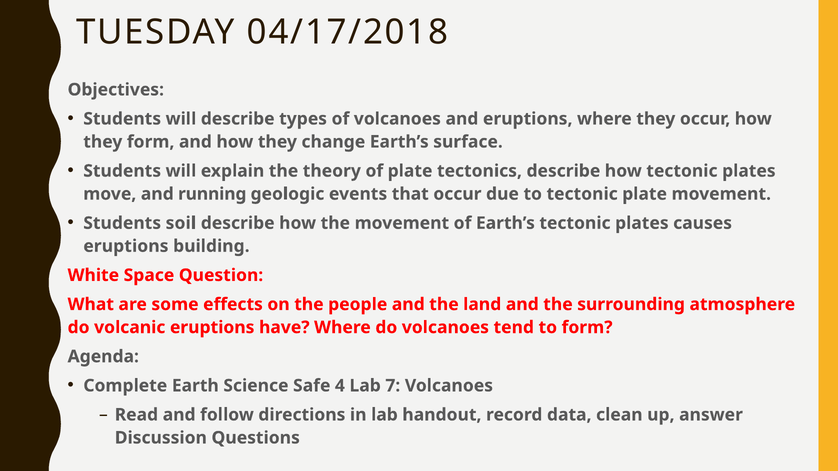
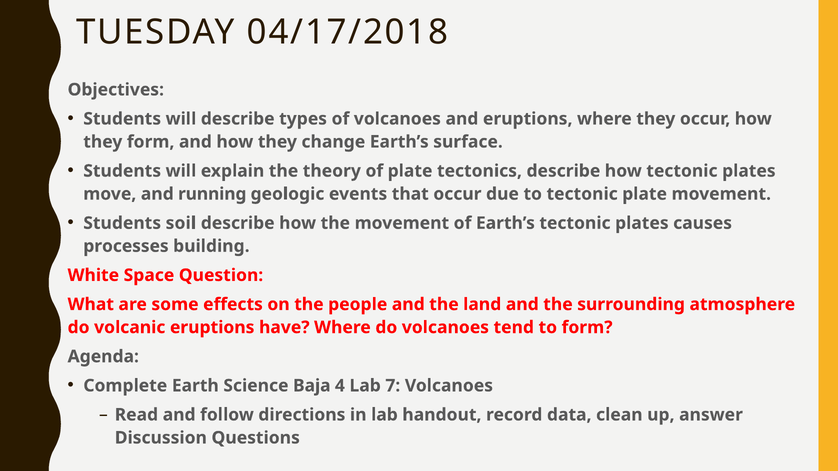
eruptions at (126, 246): eruptions -> processes
Safe: Safe -> Baja
